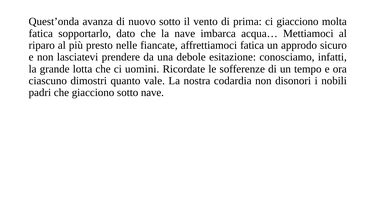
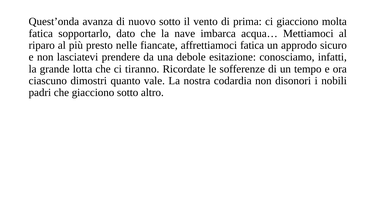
uomini: uomini -> tiranno
sotto nave: nave -> altro
